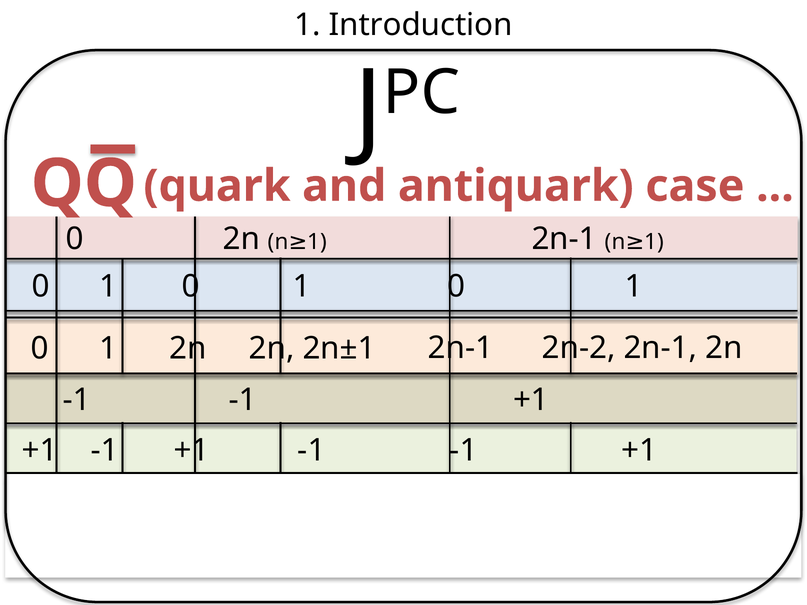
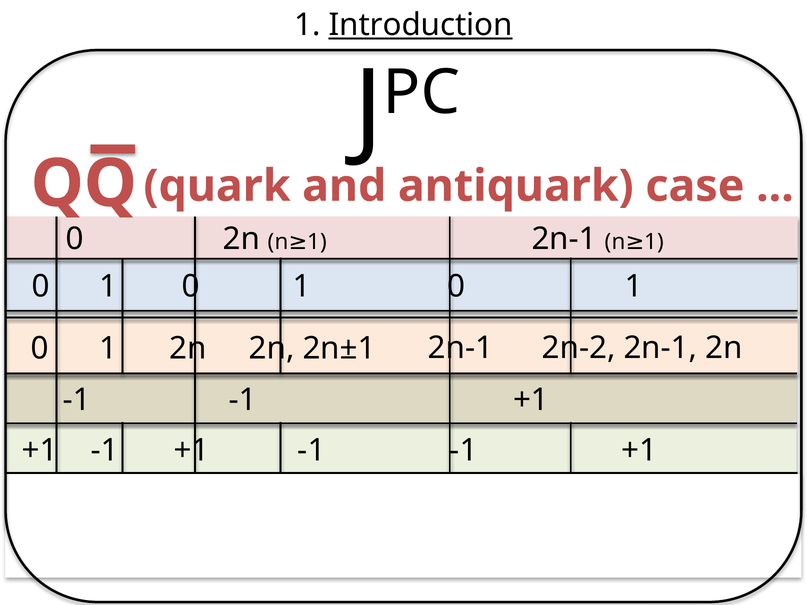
Introduction underline: none -> present
